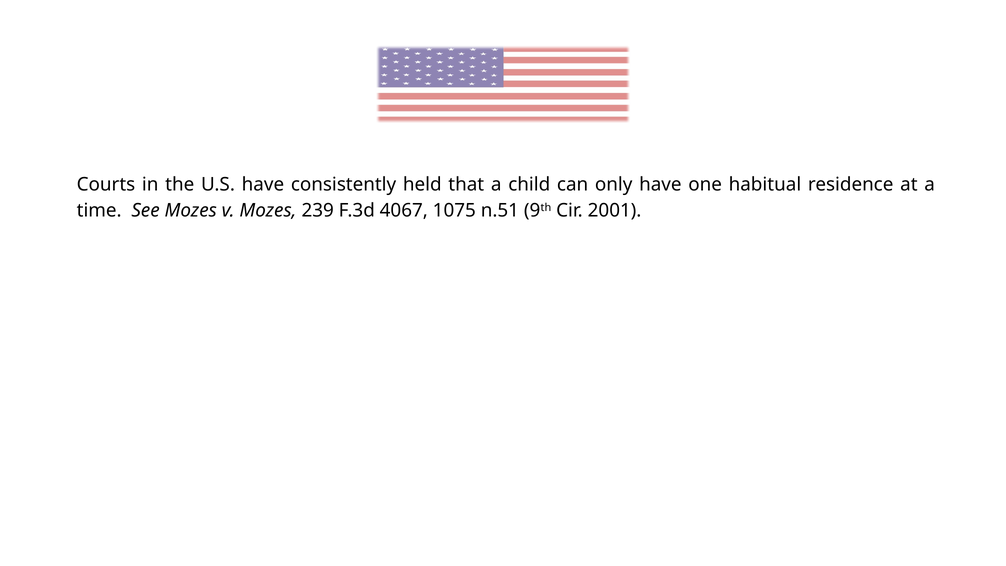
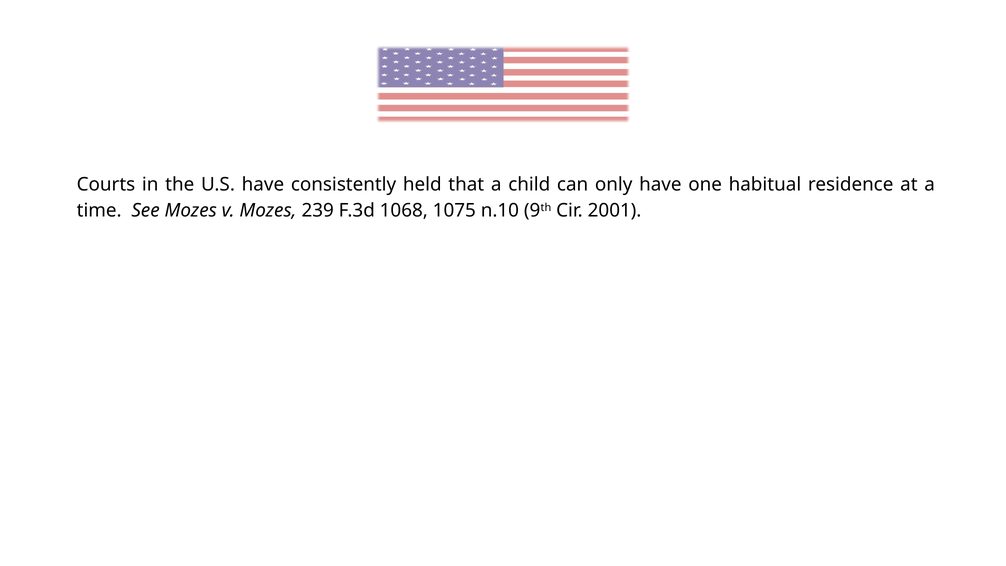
4067: 4067 -> 1068
n.51: n.51 -> n.10
